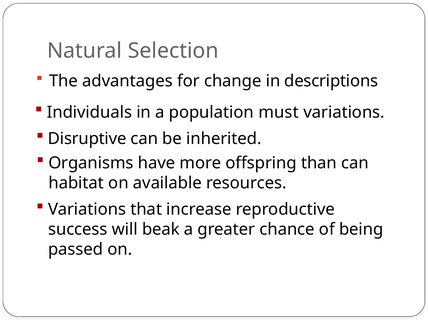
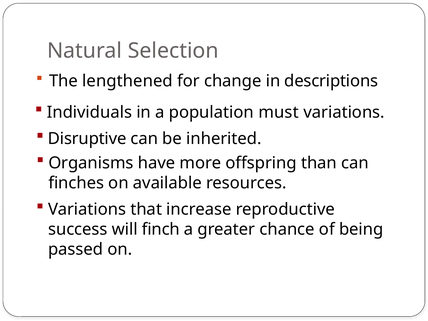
advantages: advantages -> lengthened
habitat: habitat -> finches
beak: beak -> finch
